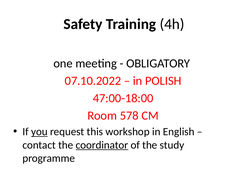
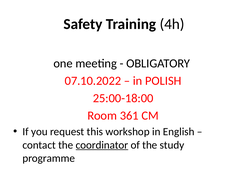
47:00-18:00: 47:00-18:00 -> 25:00-18:00
578: 578 -> 361
you underline: present -> none
